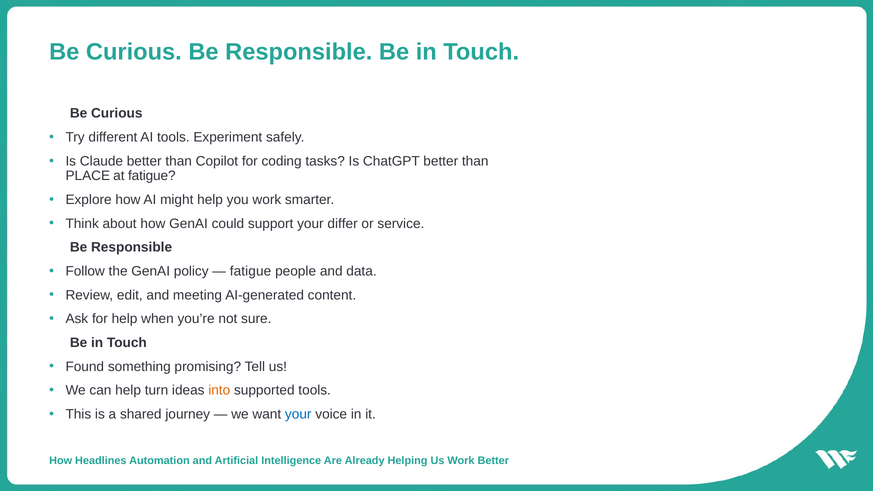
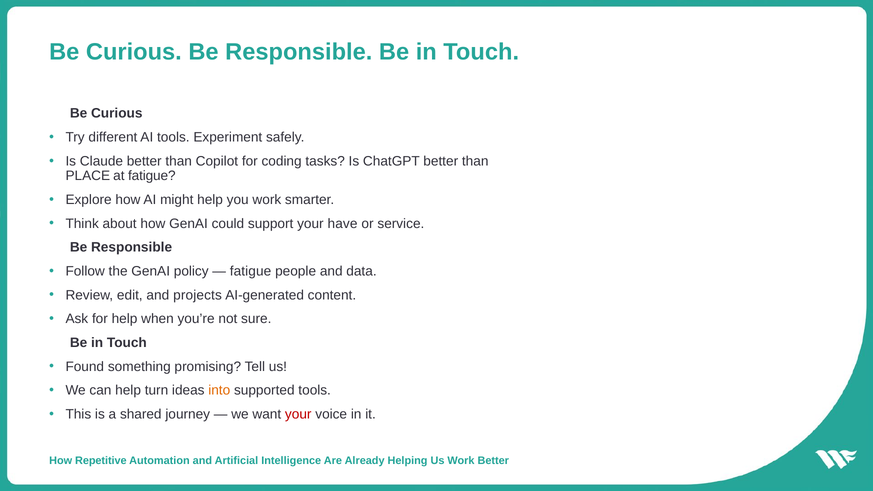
differ: differ -> have
meeting: meeting -> projects
your at (298, 414) colour: blue -> red
Headlines: Headlines -> Repetitive
